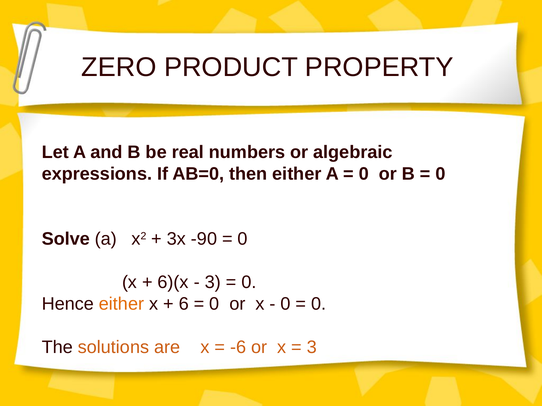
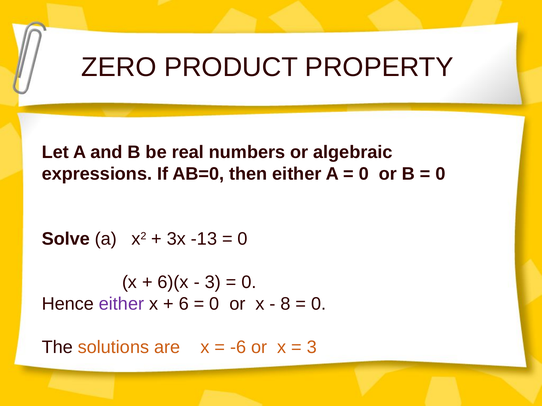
-90: -90 -> -13
either at (121, 304) colour: orange -> purple
0 at (285, 304): 0 -> 8
